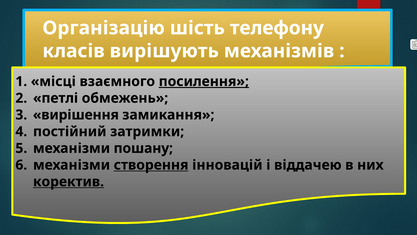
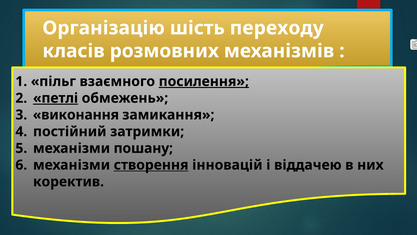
телефону: телефону -> переходу
вирішують: вирішують -> розмовних
місці: місці -> пільг
петлі underline: none -> present
вирішення: вирішення -> виконання
коректив underline: present -> none
